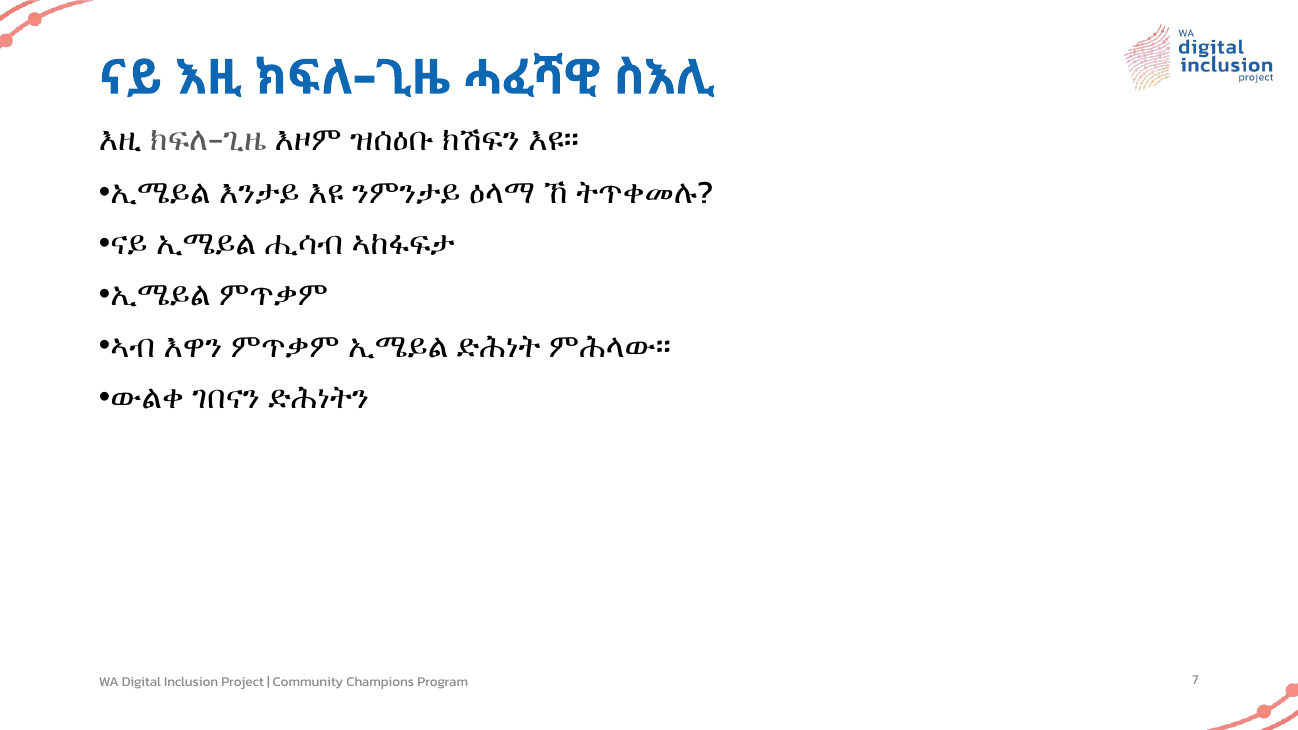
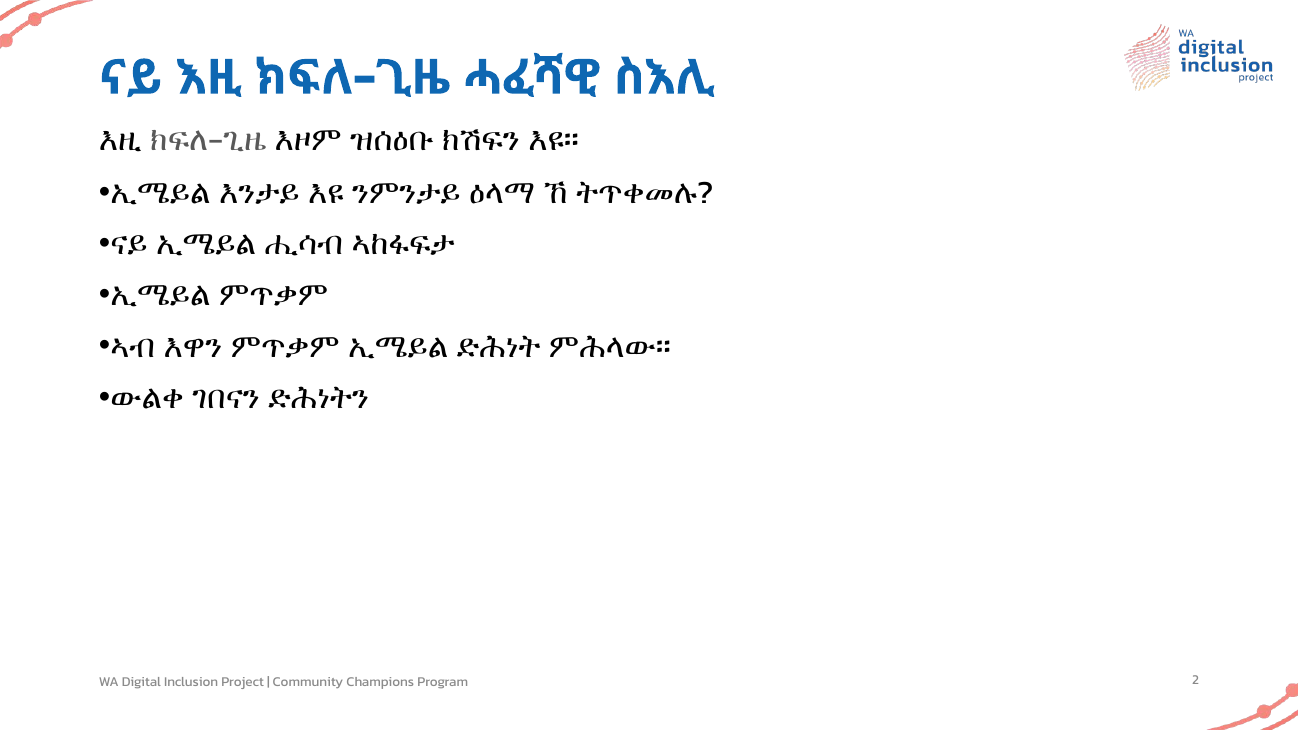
7: 7 -> 2
